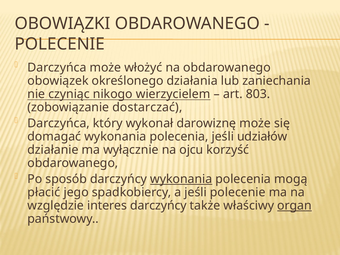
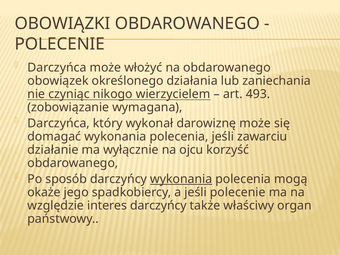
803: 803 -> 493
dostarczać: dostarczać -> wymagana
udziałów: udziałów -> zawarciu
płacić: płacić -> okaże
organ underline: present -> none
